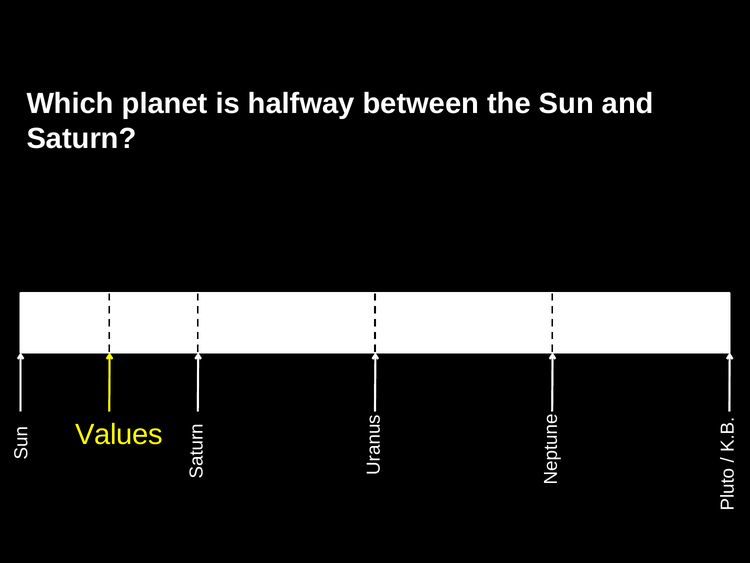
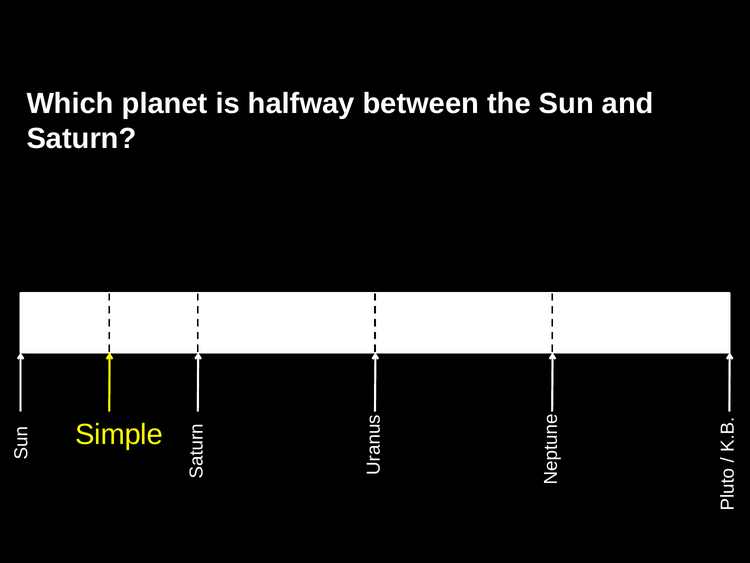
Values: Values -> Simple
